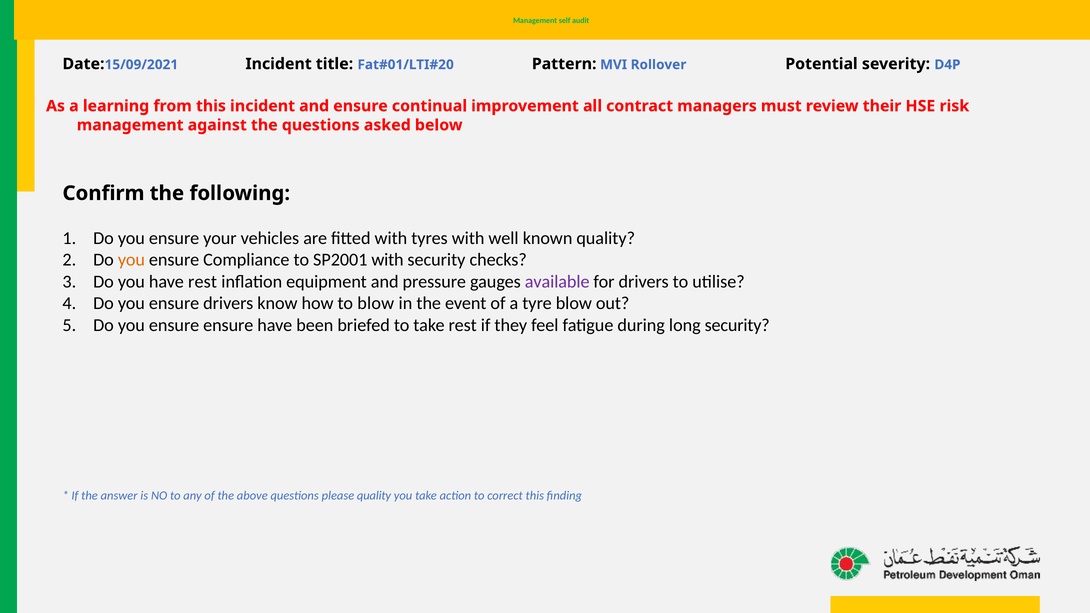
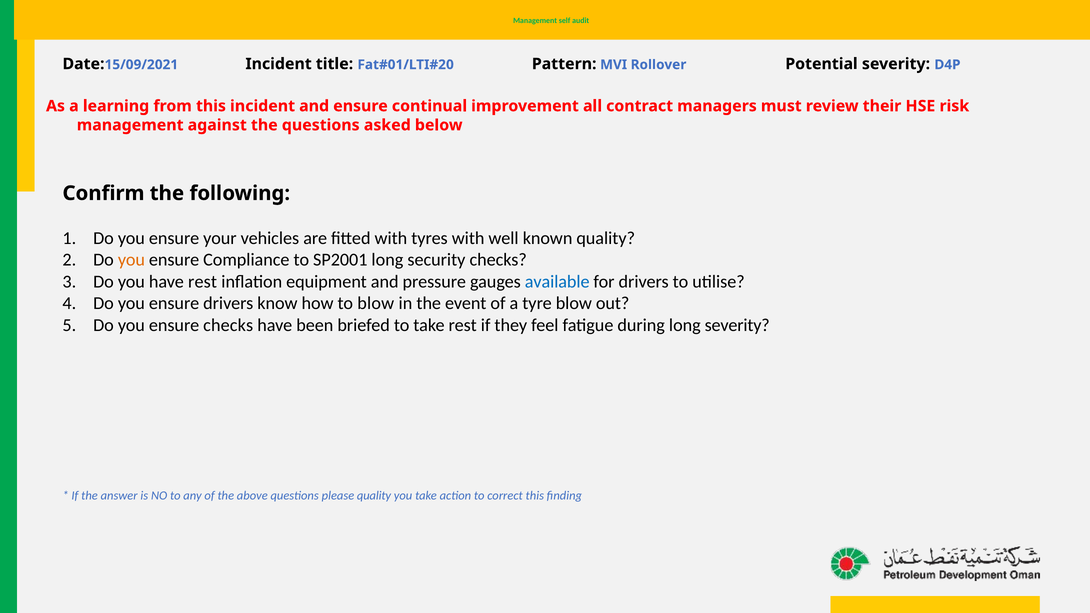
SP2001 with: with -> long
available colour: purple -> blue
ensure ensure: ensure -> checks
long security: security -> severity
